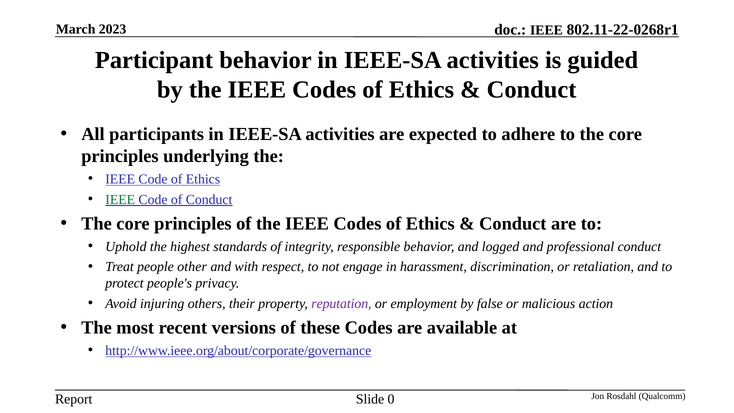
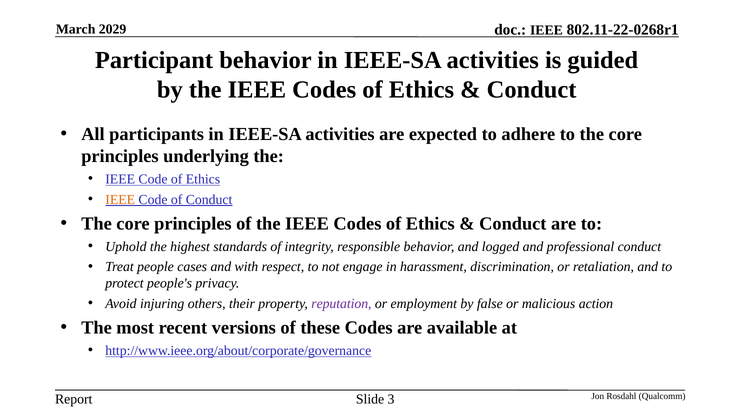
2023: 2023 -> 2029
IEEE at (120, 199) colour: green -> orange
other: other -> cases
0: 0 -> 3
